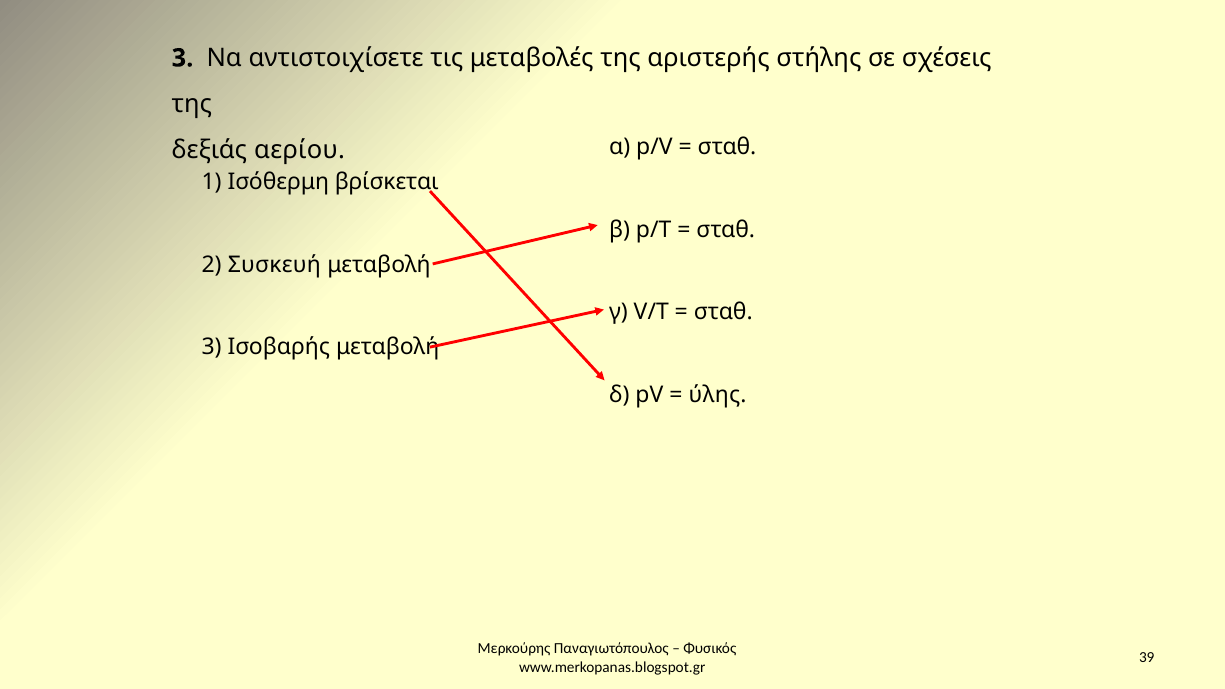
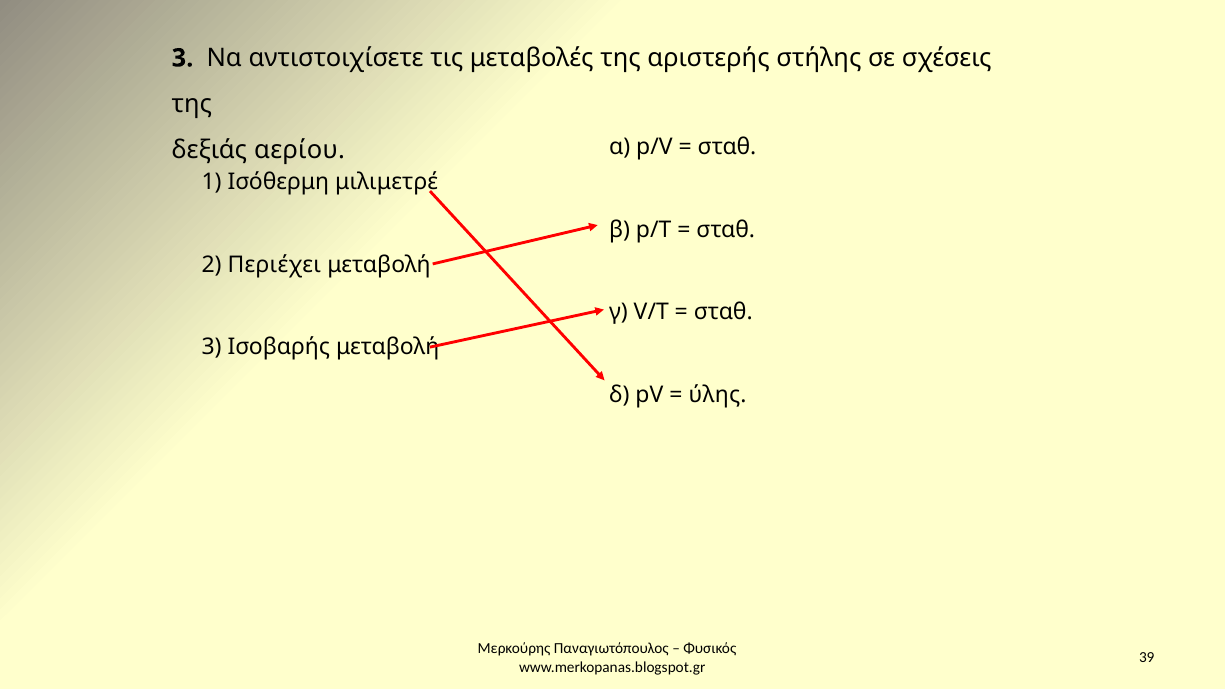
βρίσκεται: βρίσκεται -> μιλιμετρέ
Συσκευή: Συσκευή -> Περιέχει
